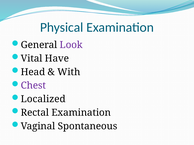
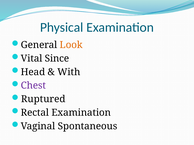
Look colour: purple -> orange
Have: Have -> Since
Localized: Localized -> Ruptured
